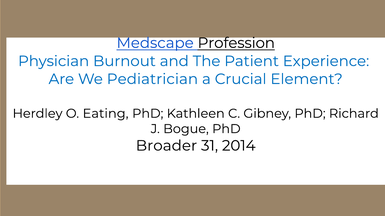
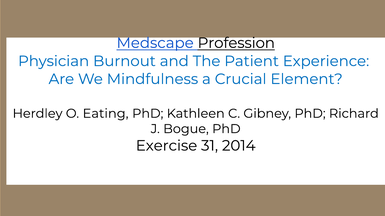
Pediatrician: Pediatrician -> Mindfulness
Broader: Broader -> Exercise
